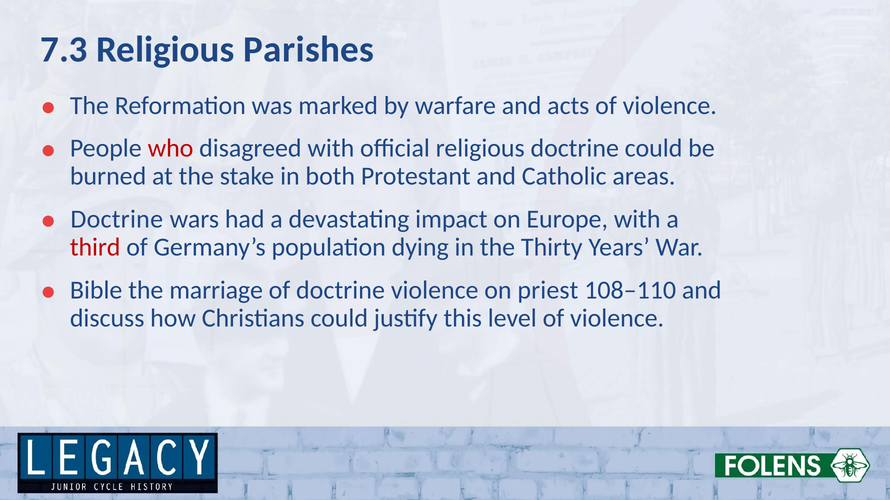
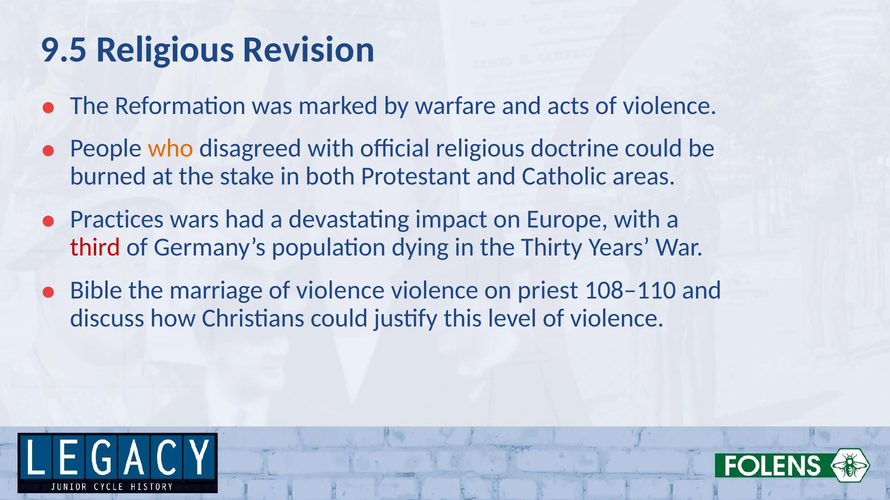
7.3: 7.3 -> 9.5
Parishes: Parishes -> Revision
who colour: red -> orange
Doctrine at (117, 219): Doctrine -> Practices
doctrine at (340, 290): doctrine -> violence
